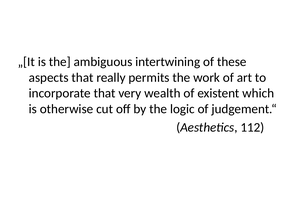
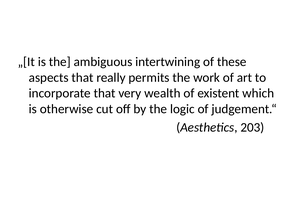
112: 112 -> 203
